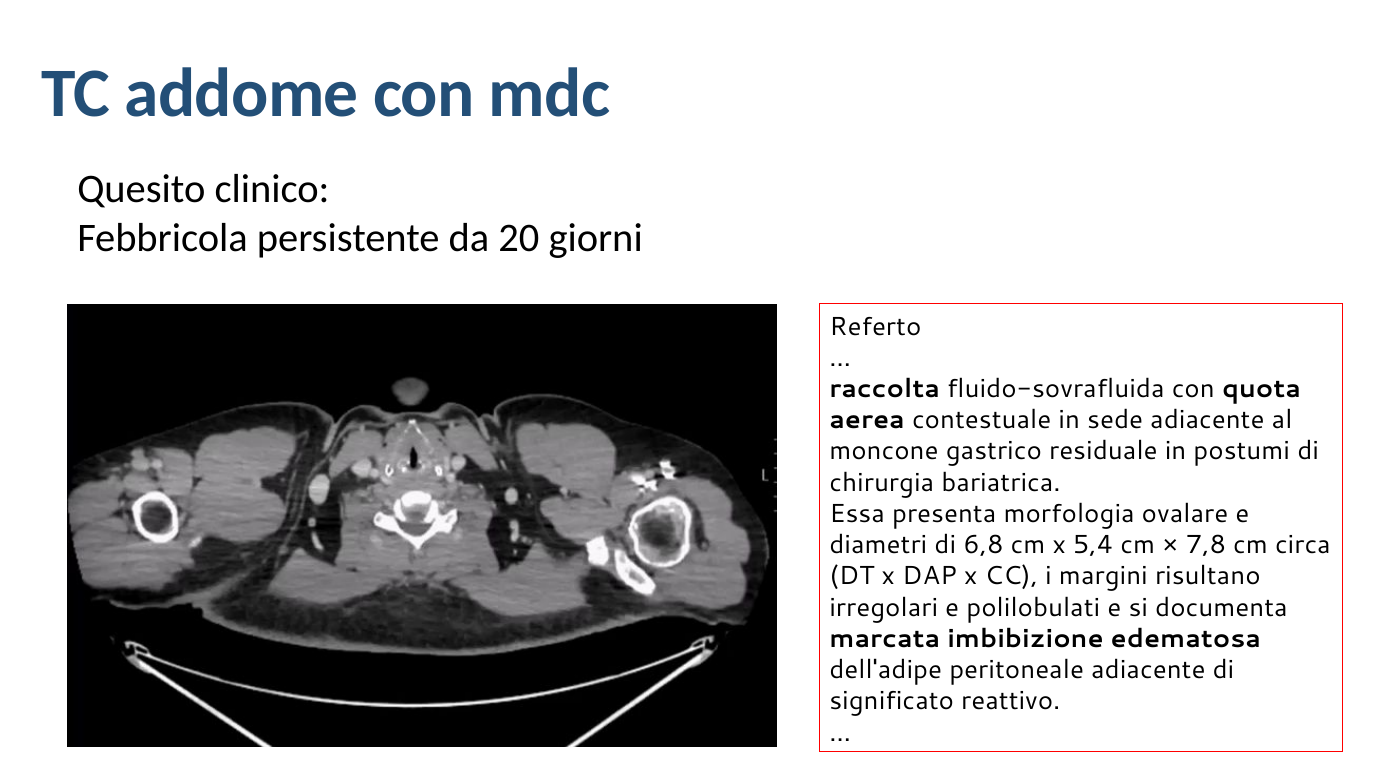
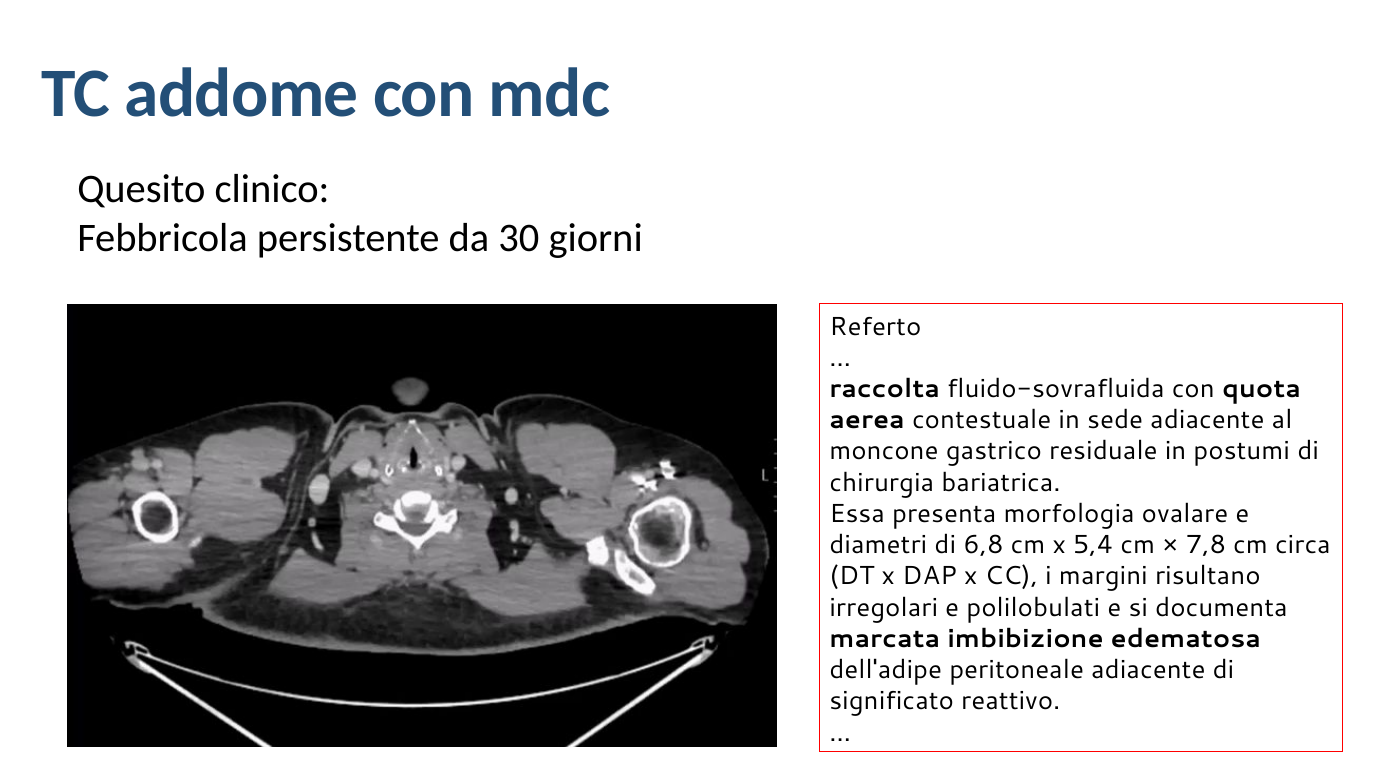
20: 20 -> 30
